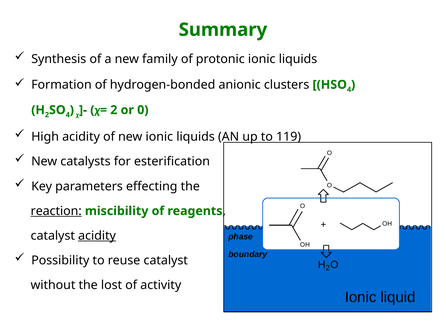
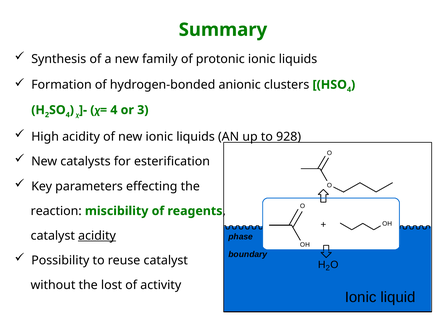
2 at (114, 110): 2 -> 4
0: 0 -> 3
119: 119 -> 928
reaction underline: present -> none
